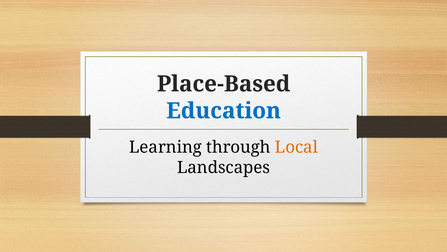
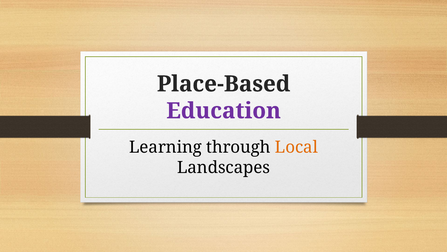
Education colour: blue -> purple
